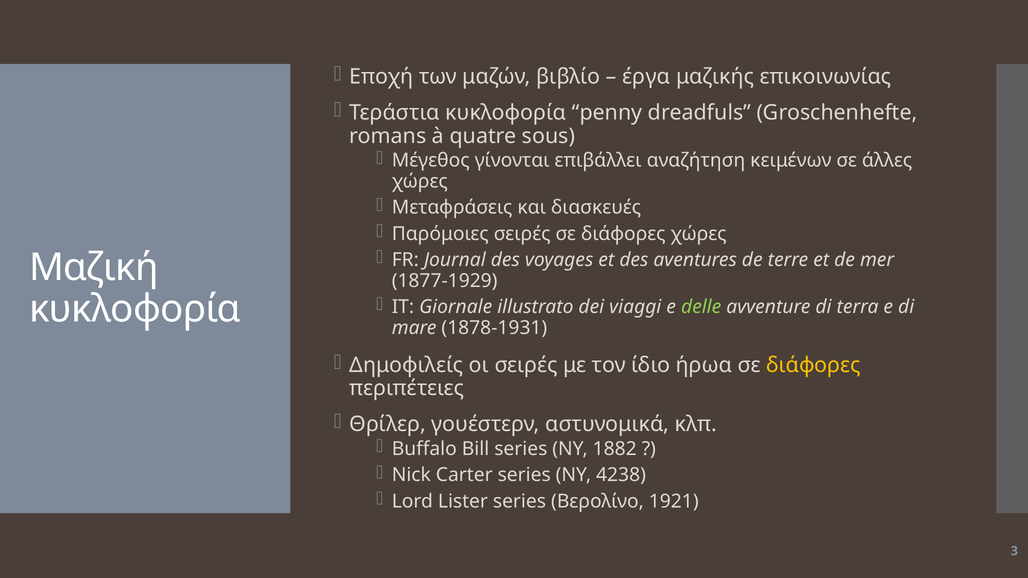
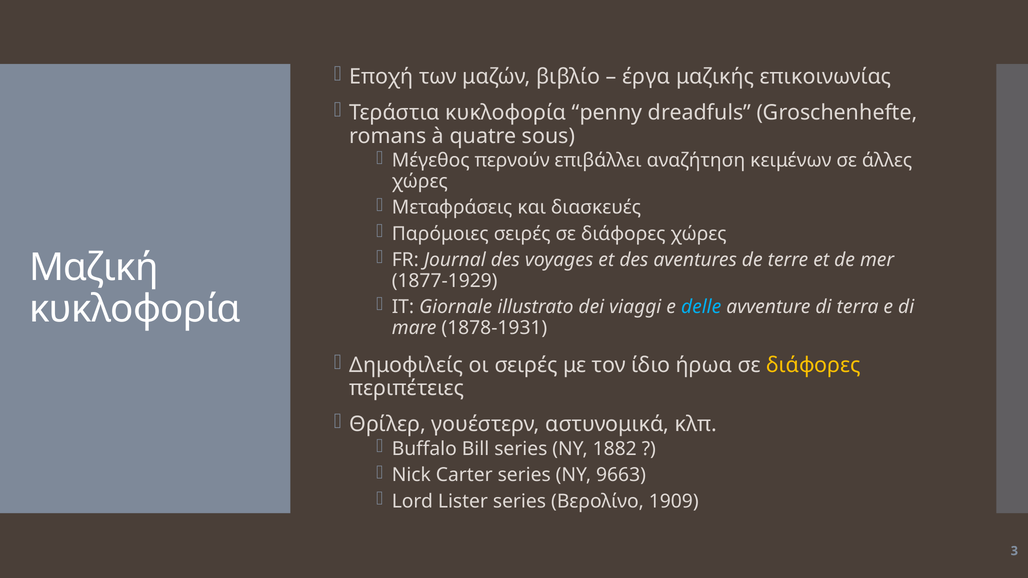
γίνονται: γίνονται -> περνούν
delle colour: light green -> light blue
4238: 4238 -> 9663
1921: 1921 -> 1909
